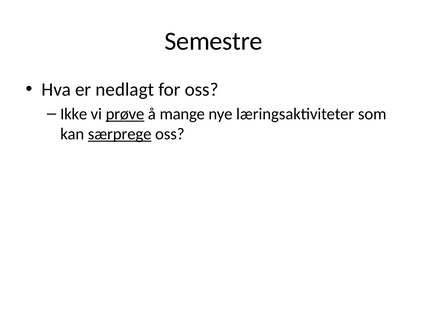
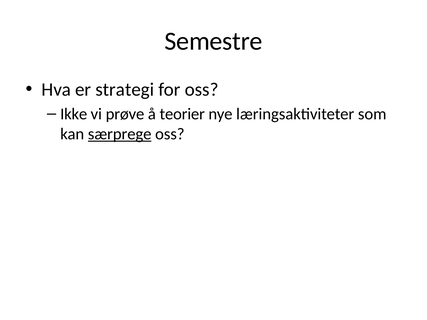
nedlagt: nedlagt -> strategi
prøve underline: present -> none
mange: mange -> teorier
